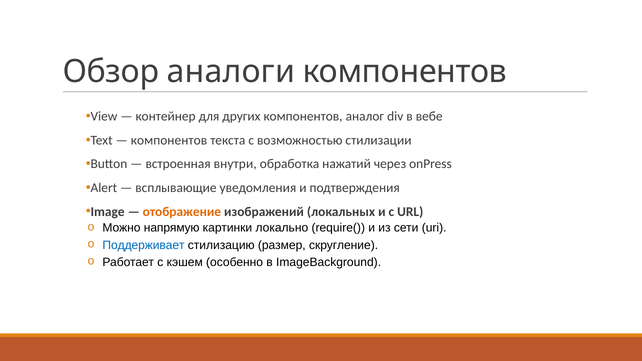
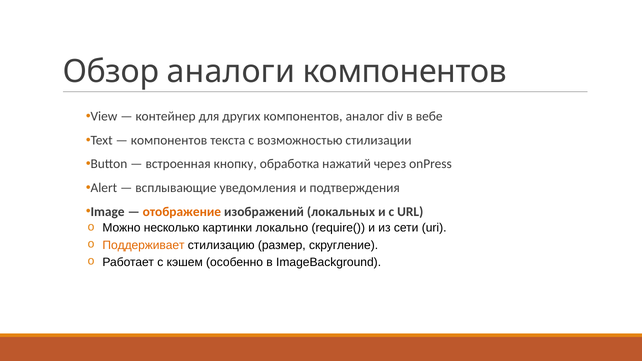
внутри: внутри -> кнопку
напрямую: напрямую -> несколько
Поддерживает colour: blue -> orange
